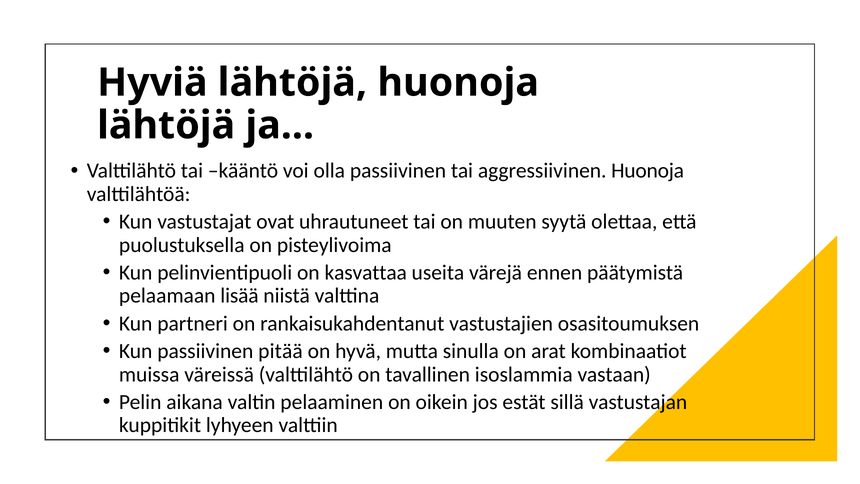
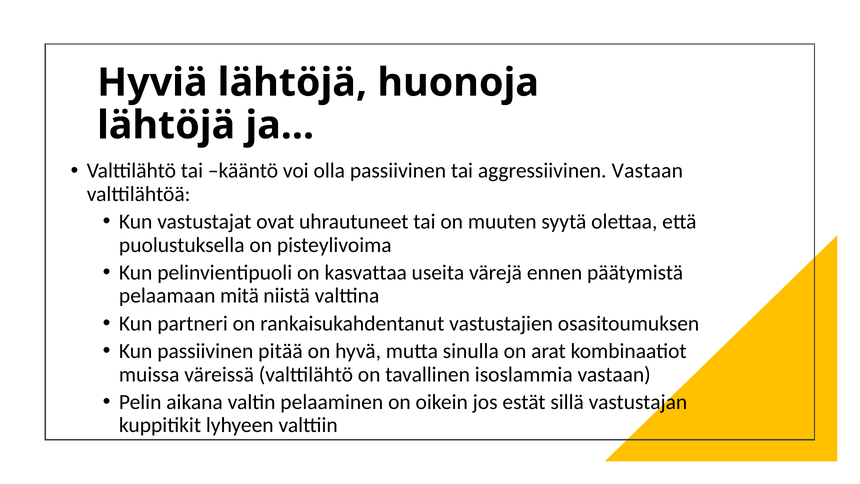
aggressiivinen Huonoja: Huonoja -> Vastaan
lisää: lisää -> mitä
